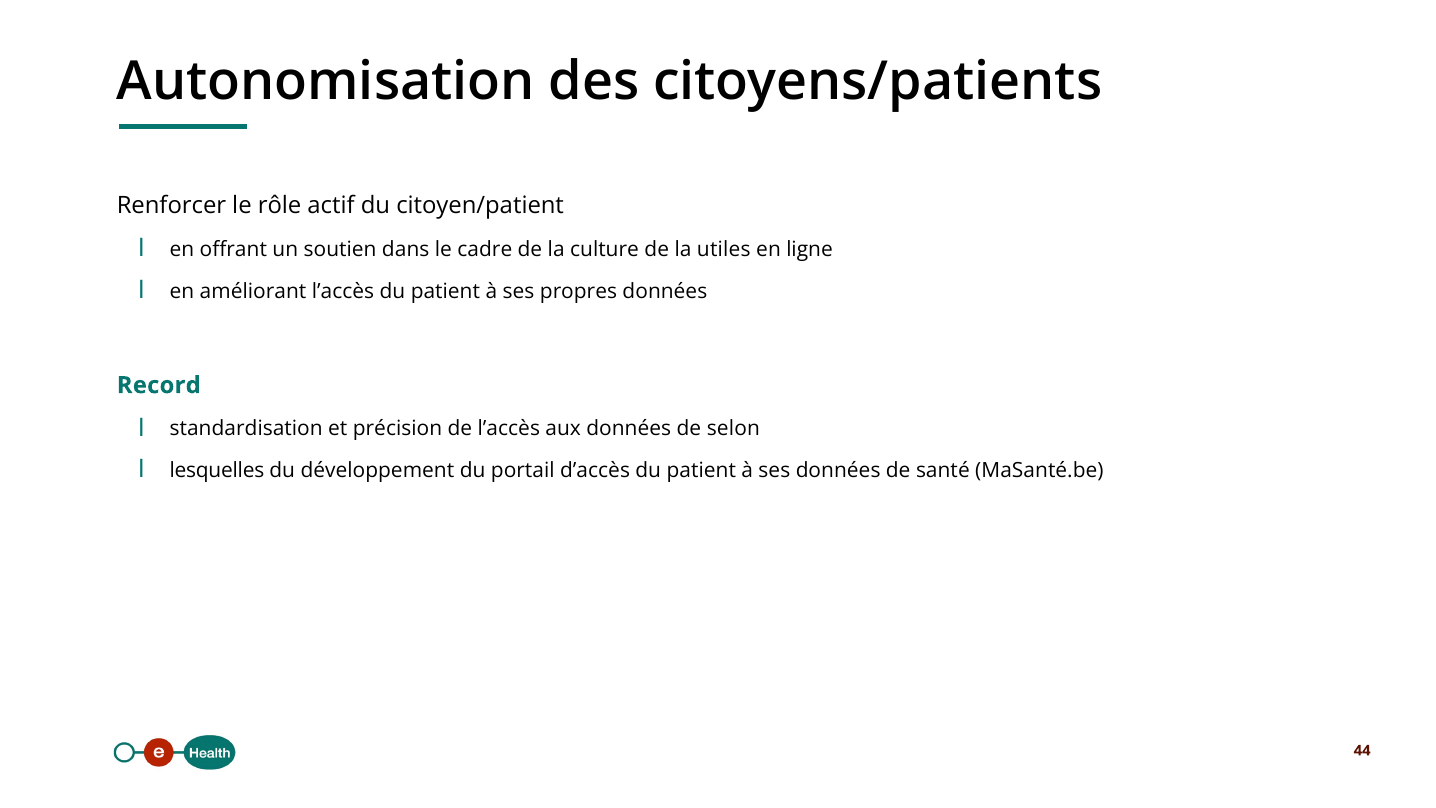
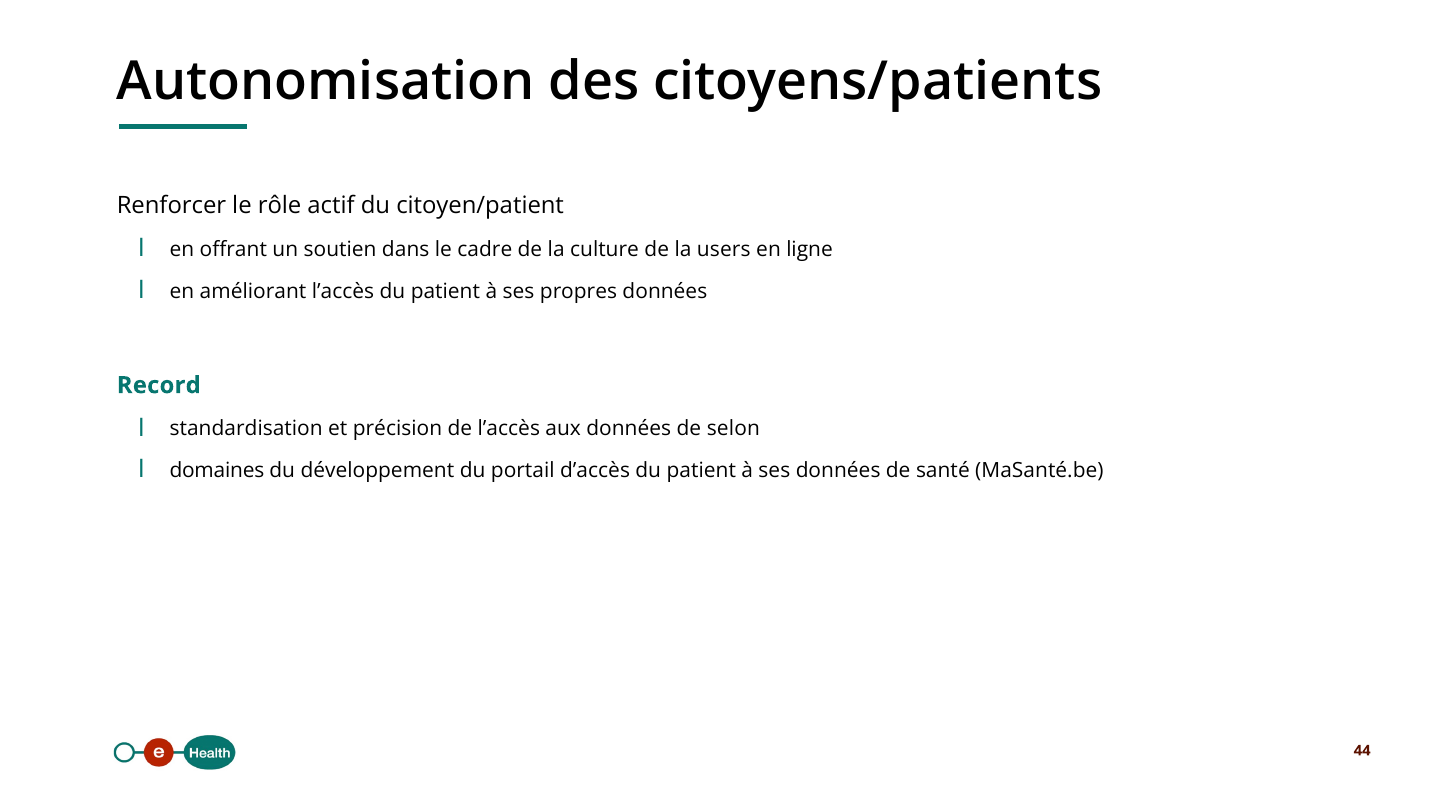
utiles: utiles -> users
lesquelles: lesquelles -> domaines
